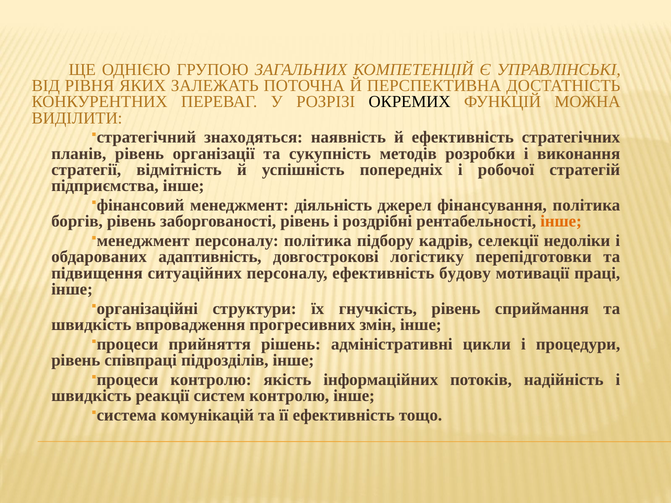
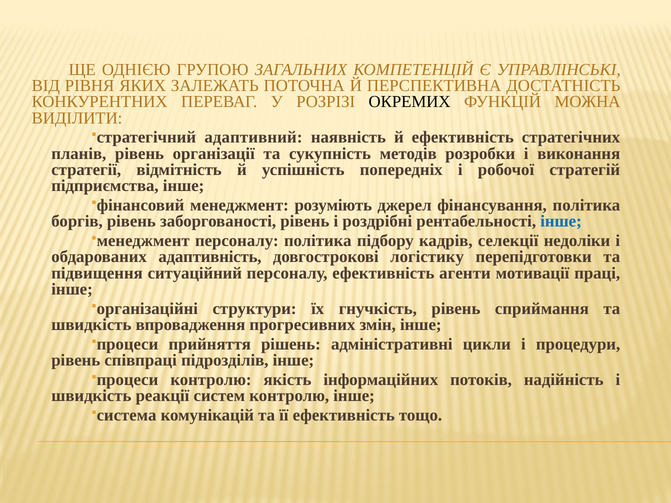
знаходяться: знаходяться -> адаптивний
діяльність: діяльність -> розуміють
інше at (561, 221) colour: orange -> blue
ситуаційних: ситуаційних -> ситуаційний
будову: будову -> агенти
